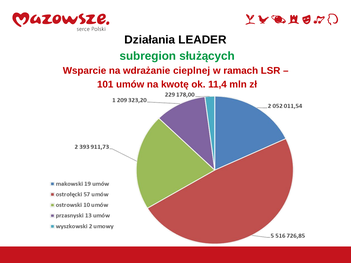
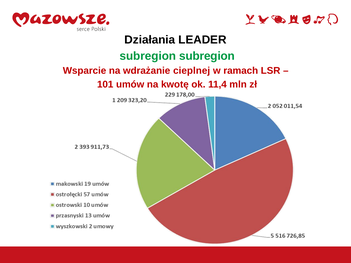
subregion służących: służących -> subregion
